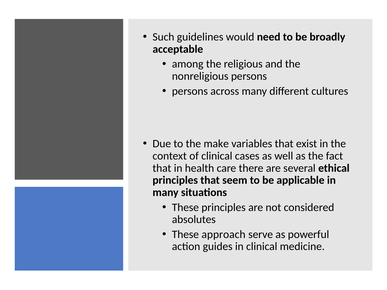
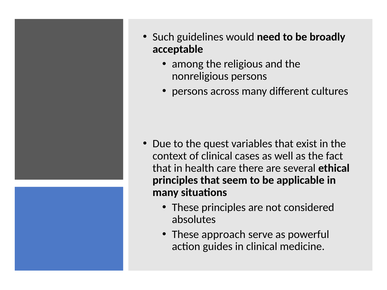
make: make -> quest
